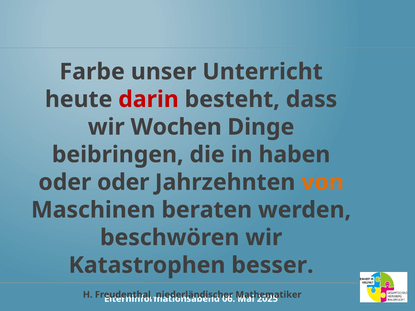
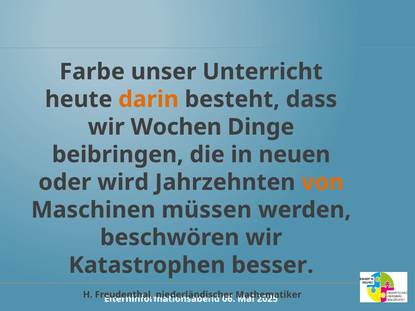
darin colour: red -> orange
haben: haben -> neuen
oder oder: oder -> wird
beraten: beraten -> müssen
